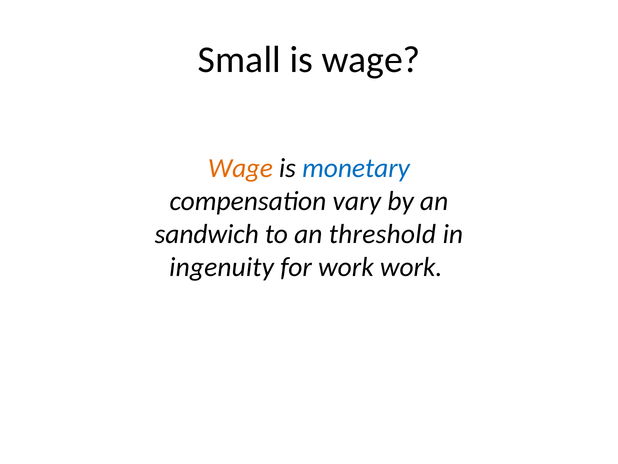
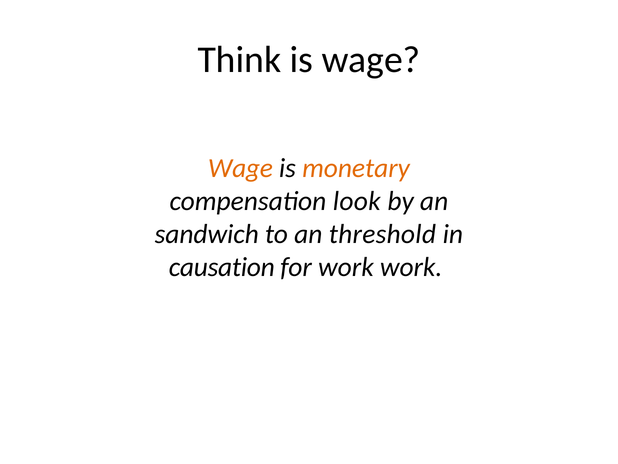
Small: Small -> Think
monetary colour: blue -> orange
vary: vary -> look
ingenuity: ingenuity -> causation
